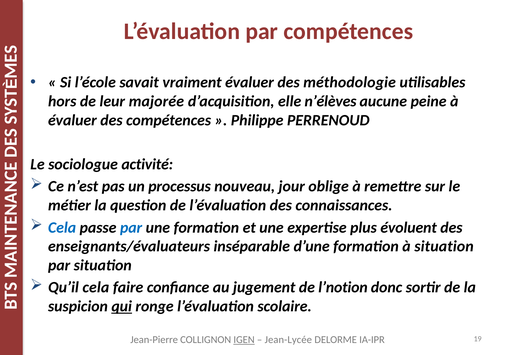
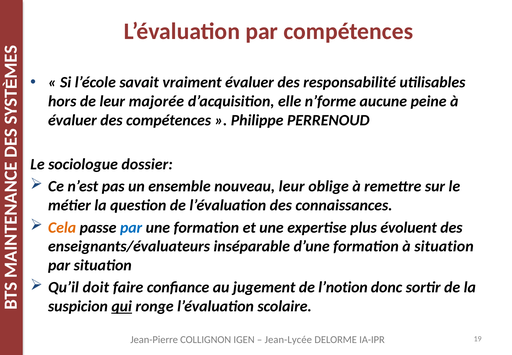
méthodologie: méthodologie -> responsabilité
n’élèves: n’élèves -> n’forme
activité: activité -> dossier
processus: processus -> ensemble
nouveau jour: jour -> leur
Cela at (62, 227) colour: blue -> orange
Qu’il cela: cela -> doit
IGEN underline: present -> none
